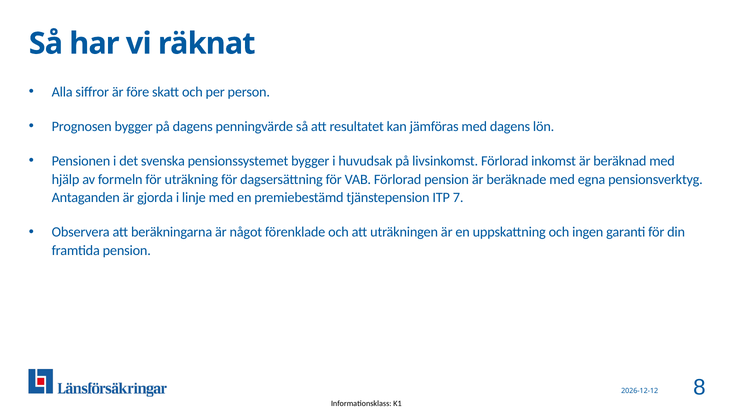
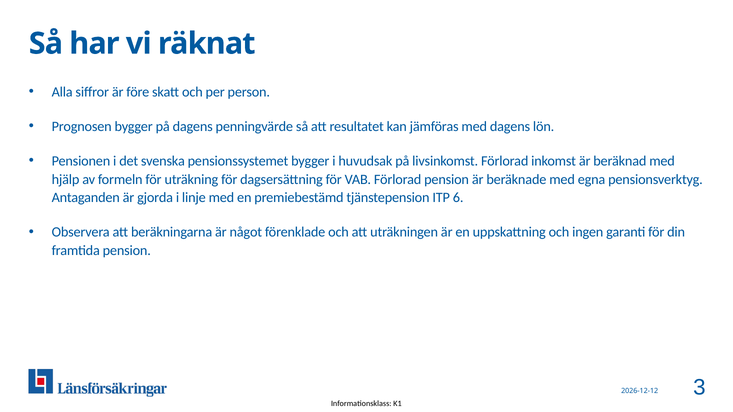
7: 7 -> 6
8: 8 -> 3
